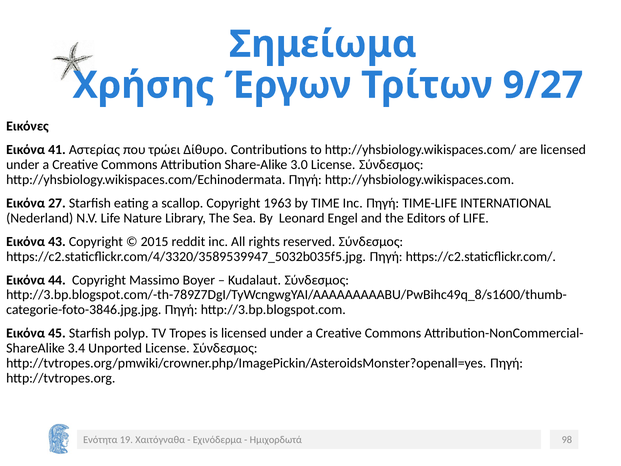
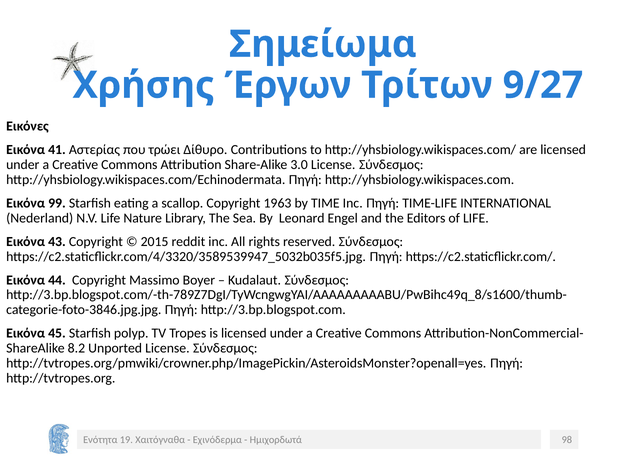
27: 27 -> 99
3.4: 3.4 -> 8.2
